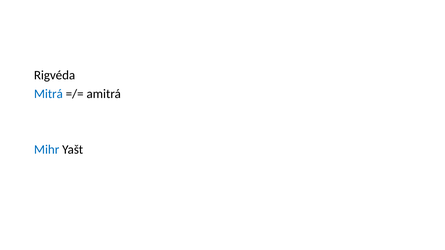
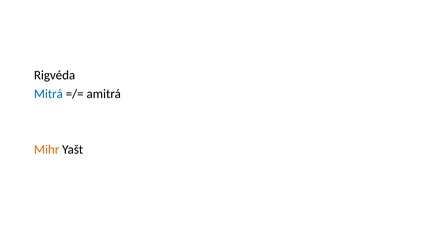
Mihr colour: blue -> orange
